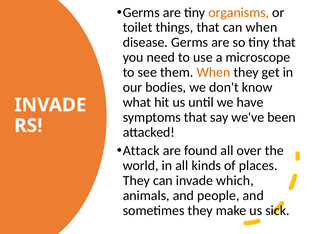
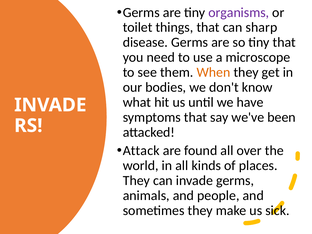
organisms colour: orange -> purple
can when: when -> sharp
invade which: which -> germs
